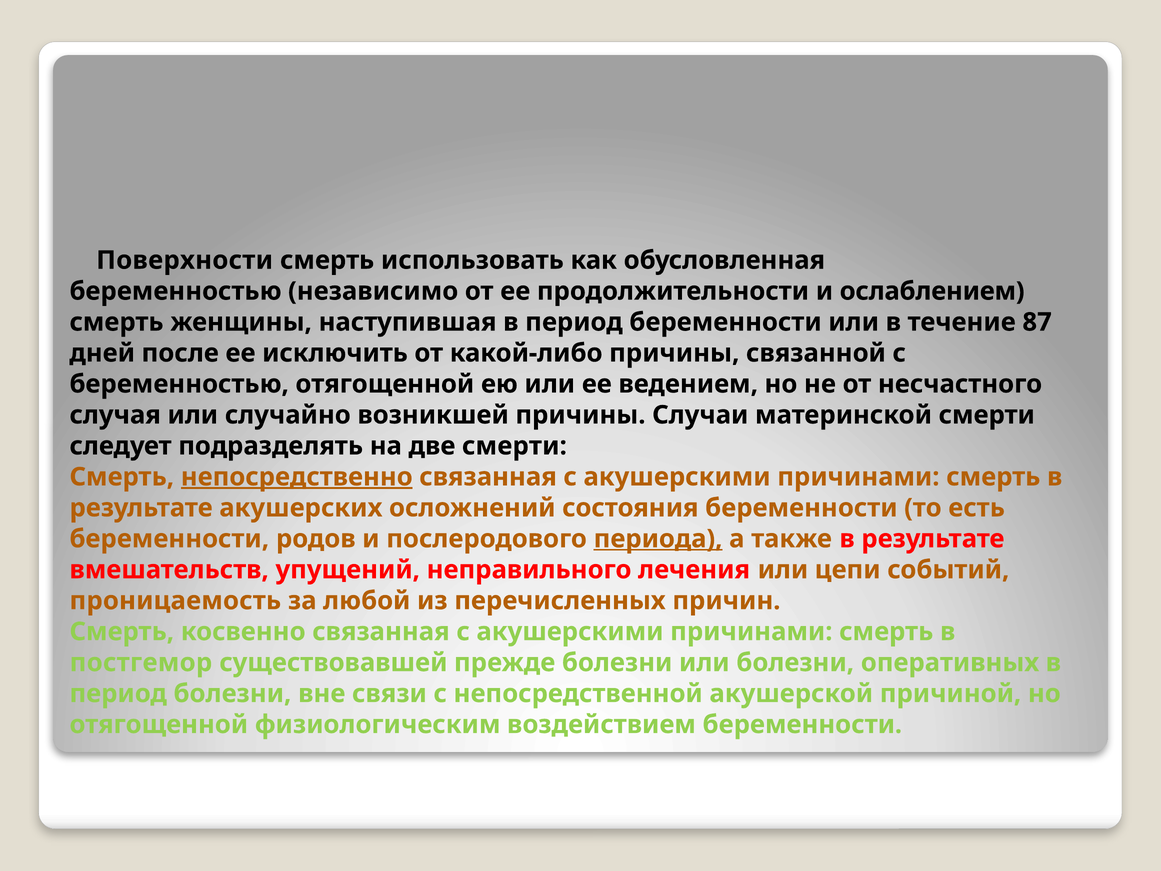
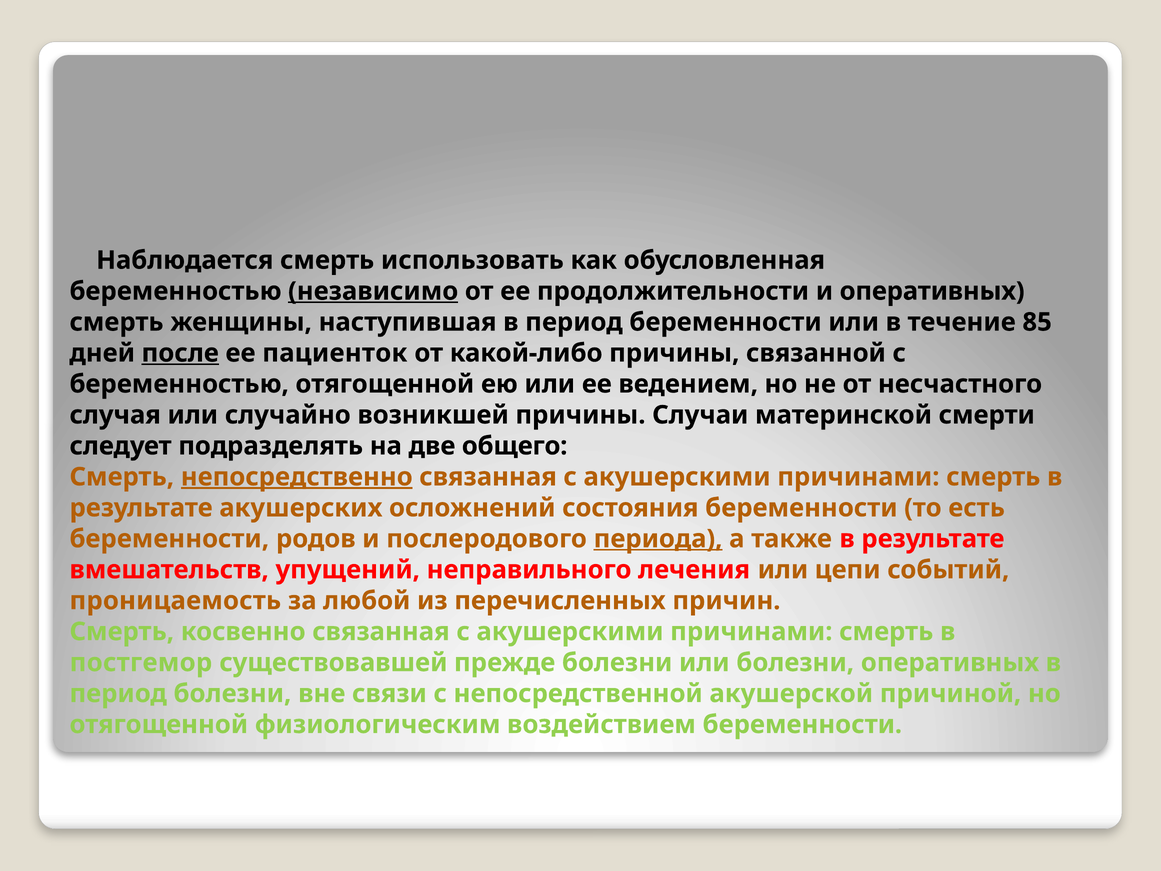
Поверхности: Поверхности -> Наблюдается
независимо underline: none -> present
и ослаблением: ослаблением -> оперативных
87: 87 -> 85
после underline: none -> present
исключить: исключить -> пациенток
две смерти: смерти -> общего
